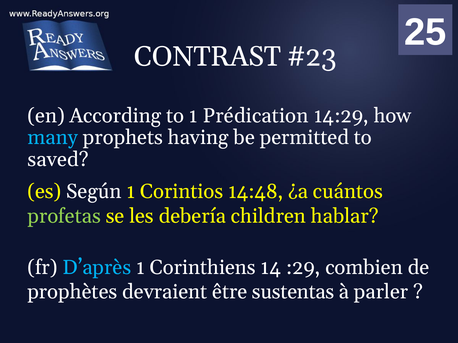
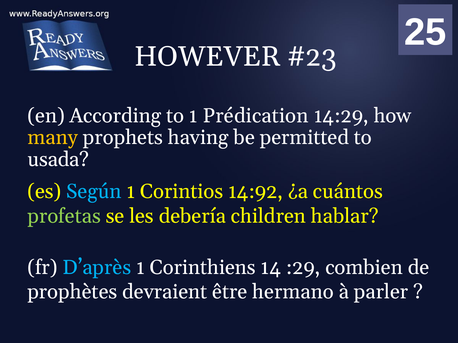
CONTRAST: CONTRAST -> HOWEVER
many colour: light blue -> yellow
saved: saved -> usada
Según colour: white -> light blue
14:48: 14:48 -> 14:92
sustentas: sustentas -> hermano
